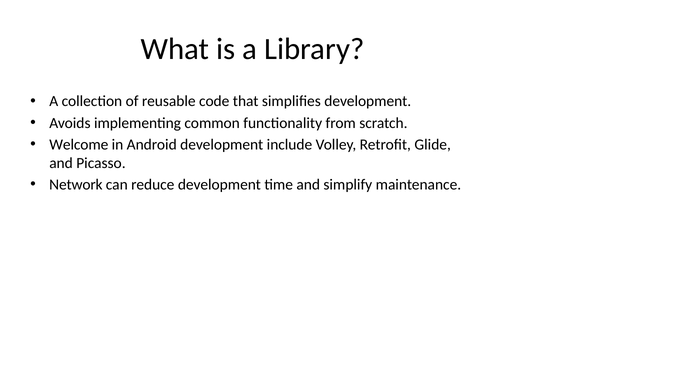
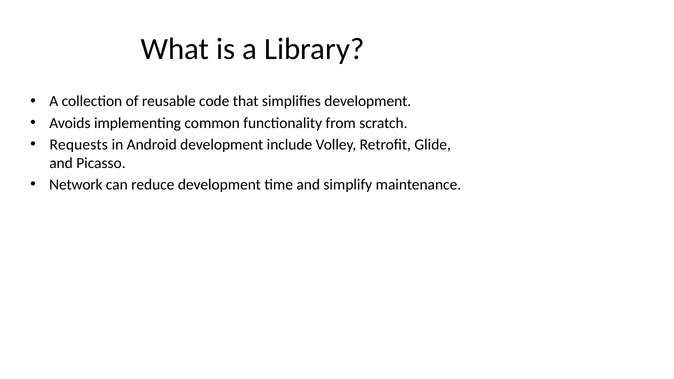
Welcome: Welcome -> Requests
